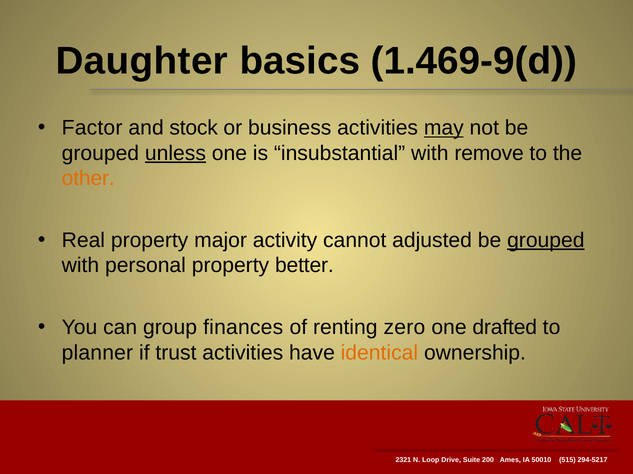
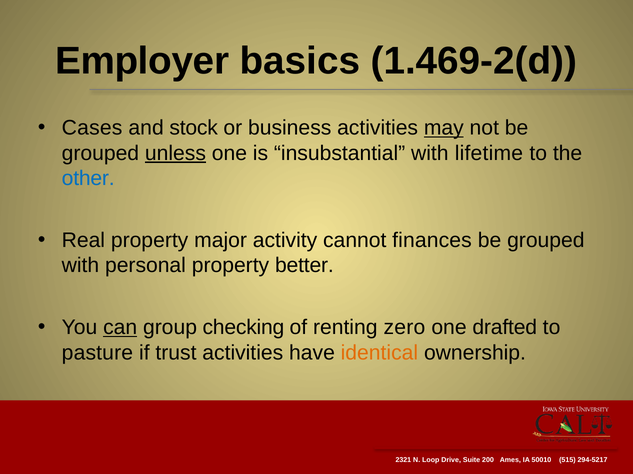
Daughter: Daughter -> Employer
1.469-9(d: 1.469-9(d -> 1.469-2(d
Factor: Factor -> Cases
remove: remove -> lifetime
other colour: orange -> blue
adjusted: adjusted -> finances
grouped at (546, 241) underline: present -> none
can underline: none -> present
finances: finances -> checking
planner: planner -> pasture
